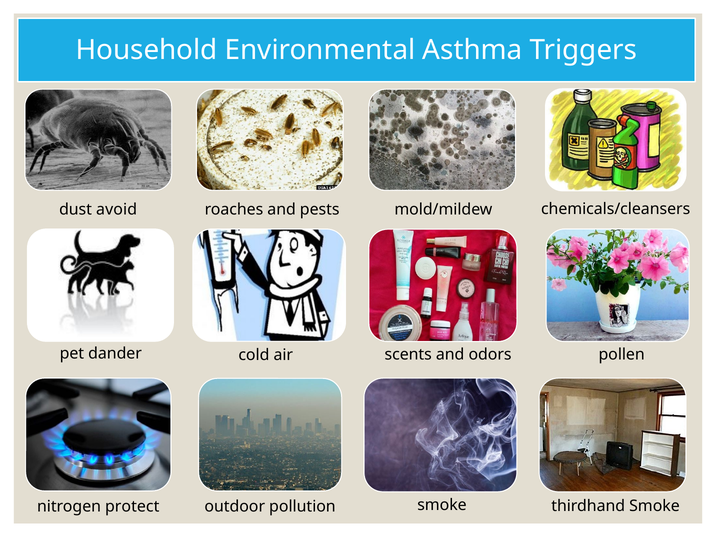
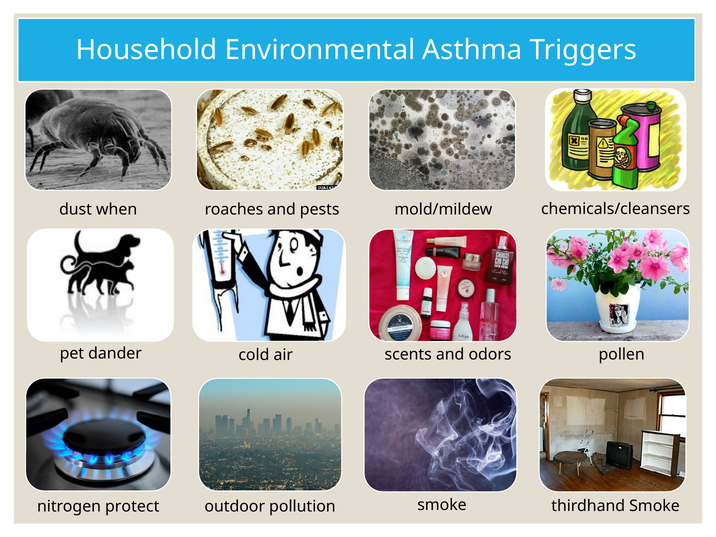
avoid: avoid -> when
